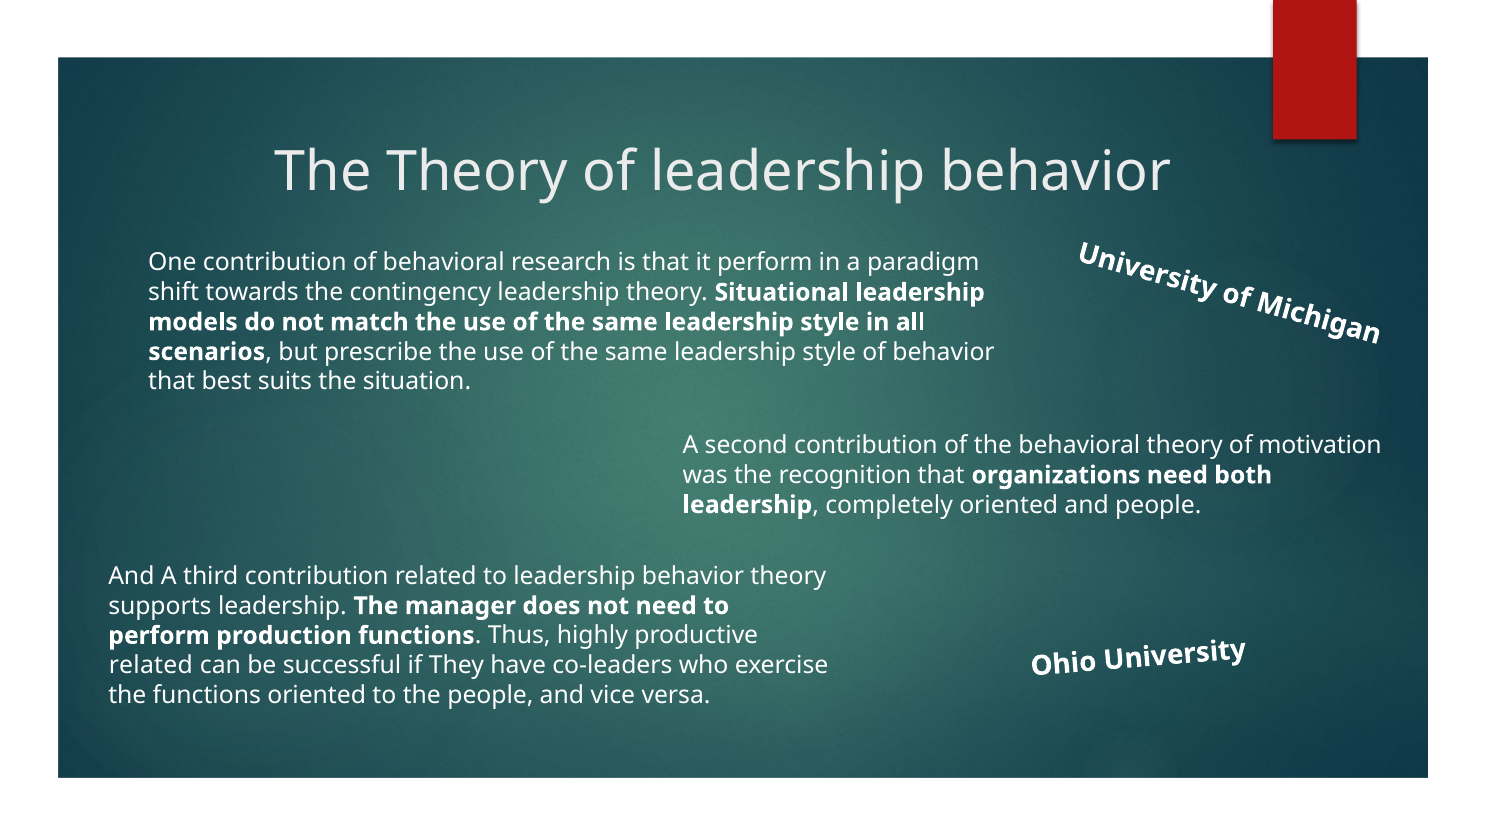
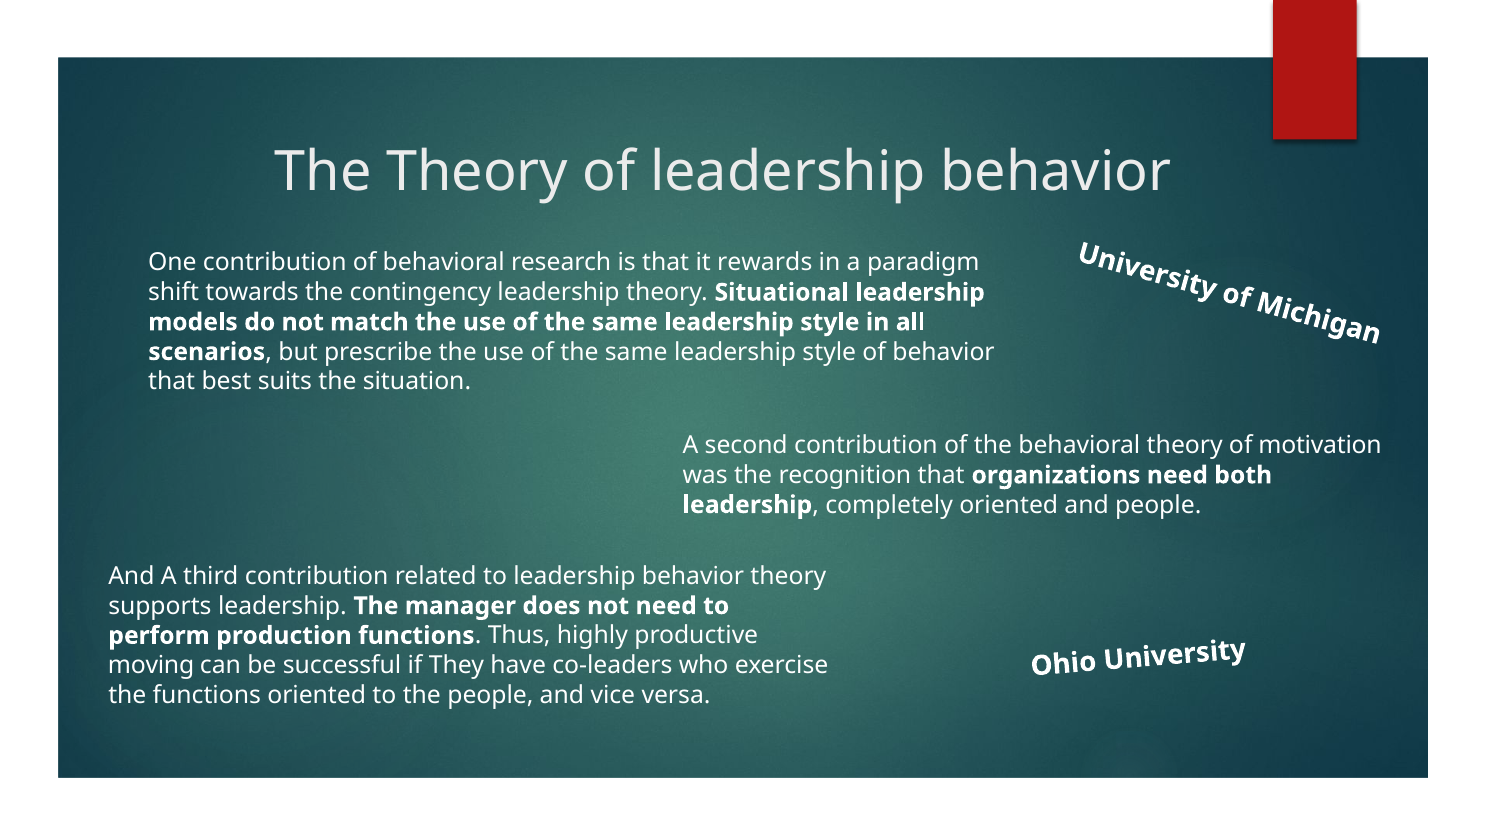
it perform: perform -> rewards
related at (151, 666): related -> moving
